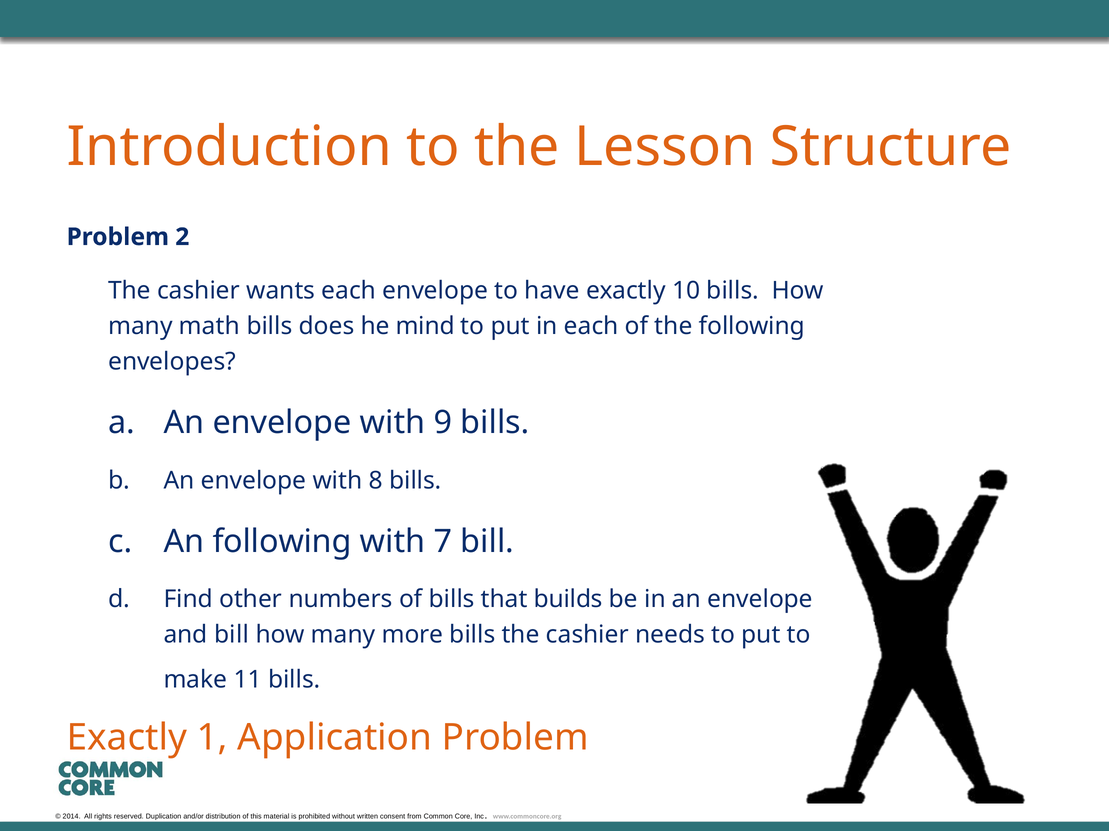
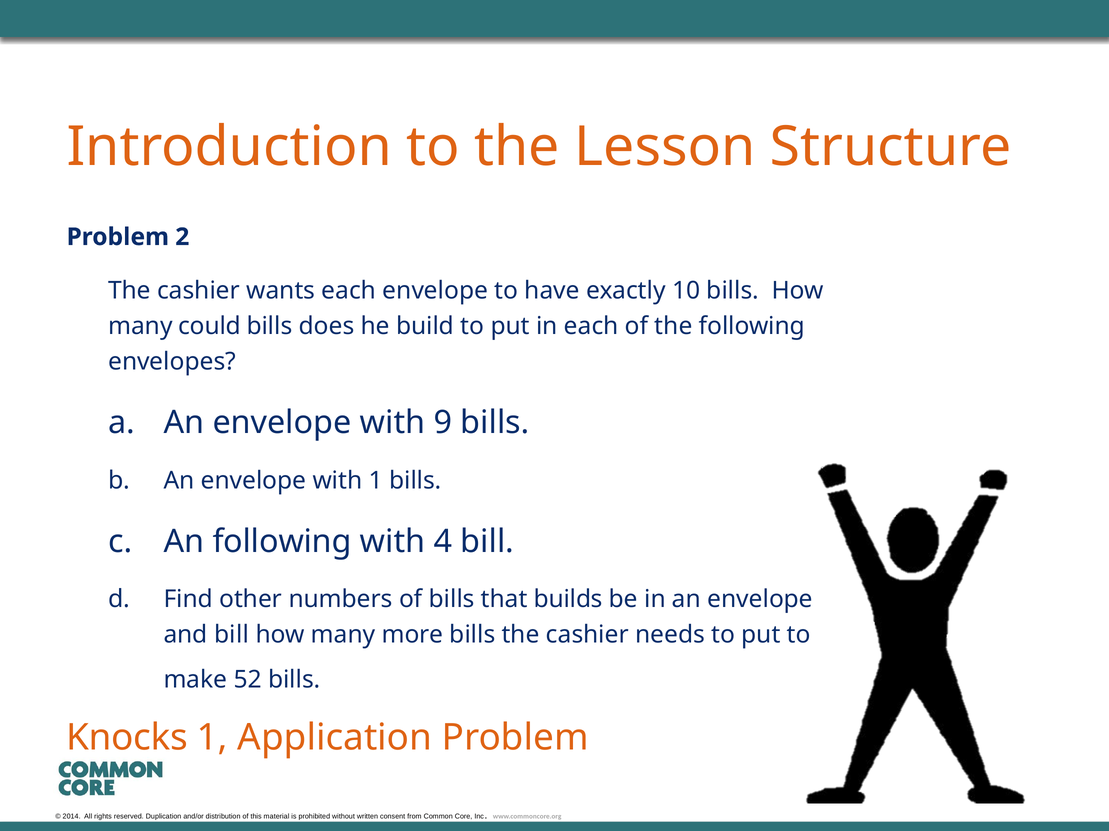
math: math -> could
mind: mind -> build
with 8: 8 -> 1
7: 7 -> 4
11: 11 -> 52
Exactly at (127, 738): Exactly -> Knocks
